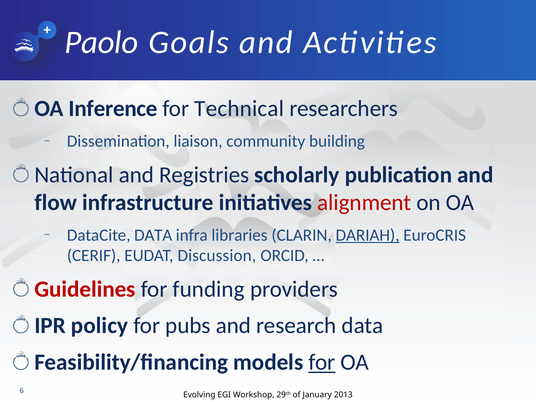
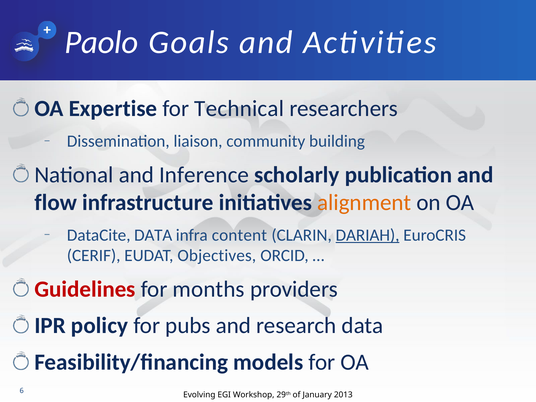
Inference: Inference -> Expertise
Registries: Registries -> Inference
alignment colour: red -> orange
libraries: libraries -> content
Discussion: Discussion -> Objectives
funding: funding -> months
for at (322, 362) underline: present -> none
